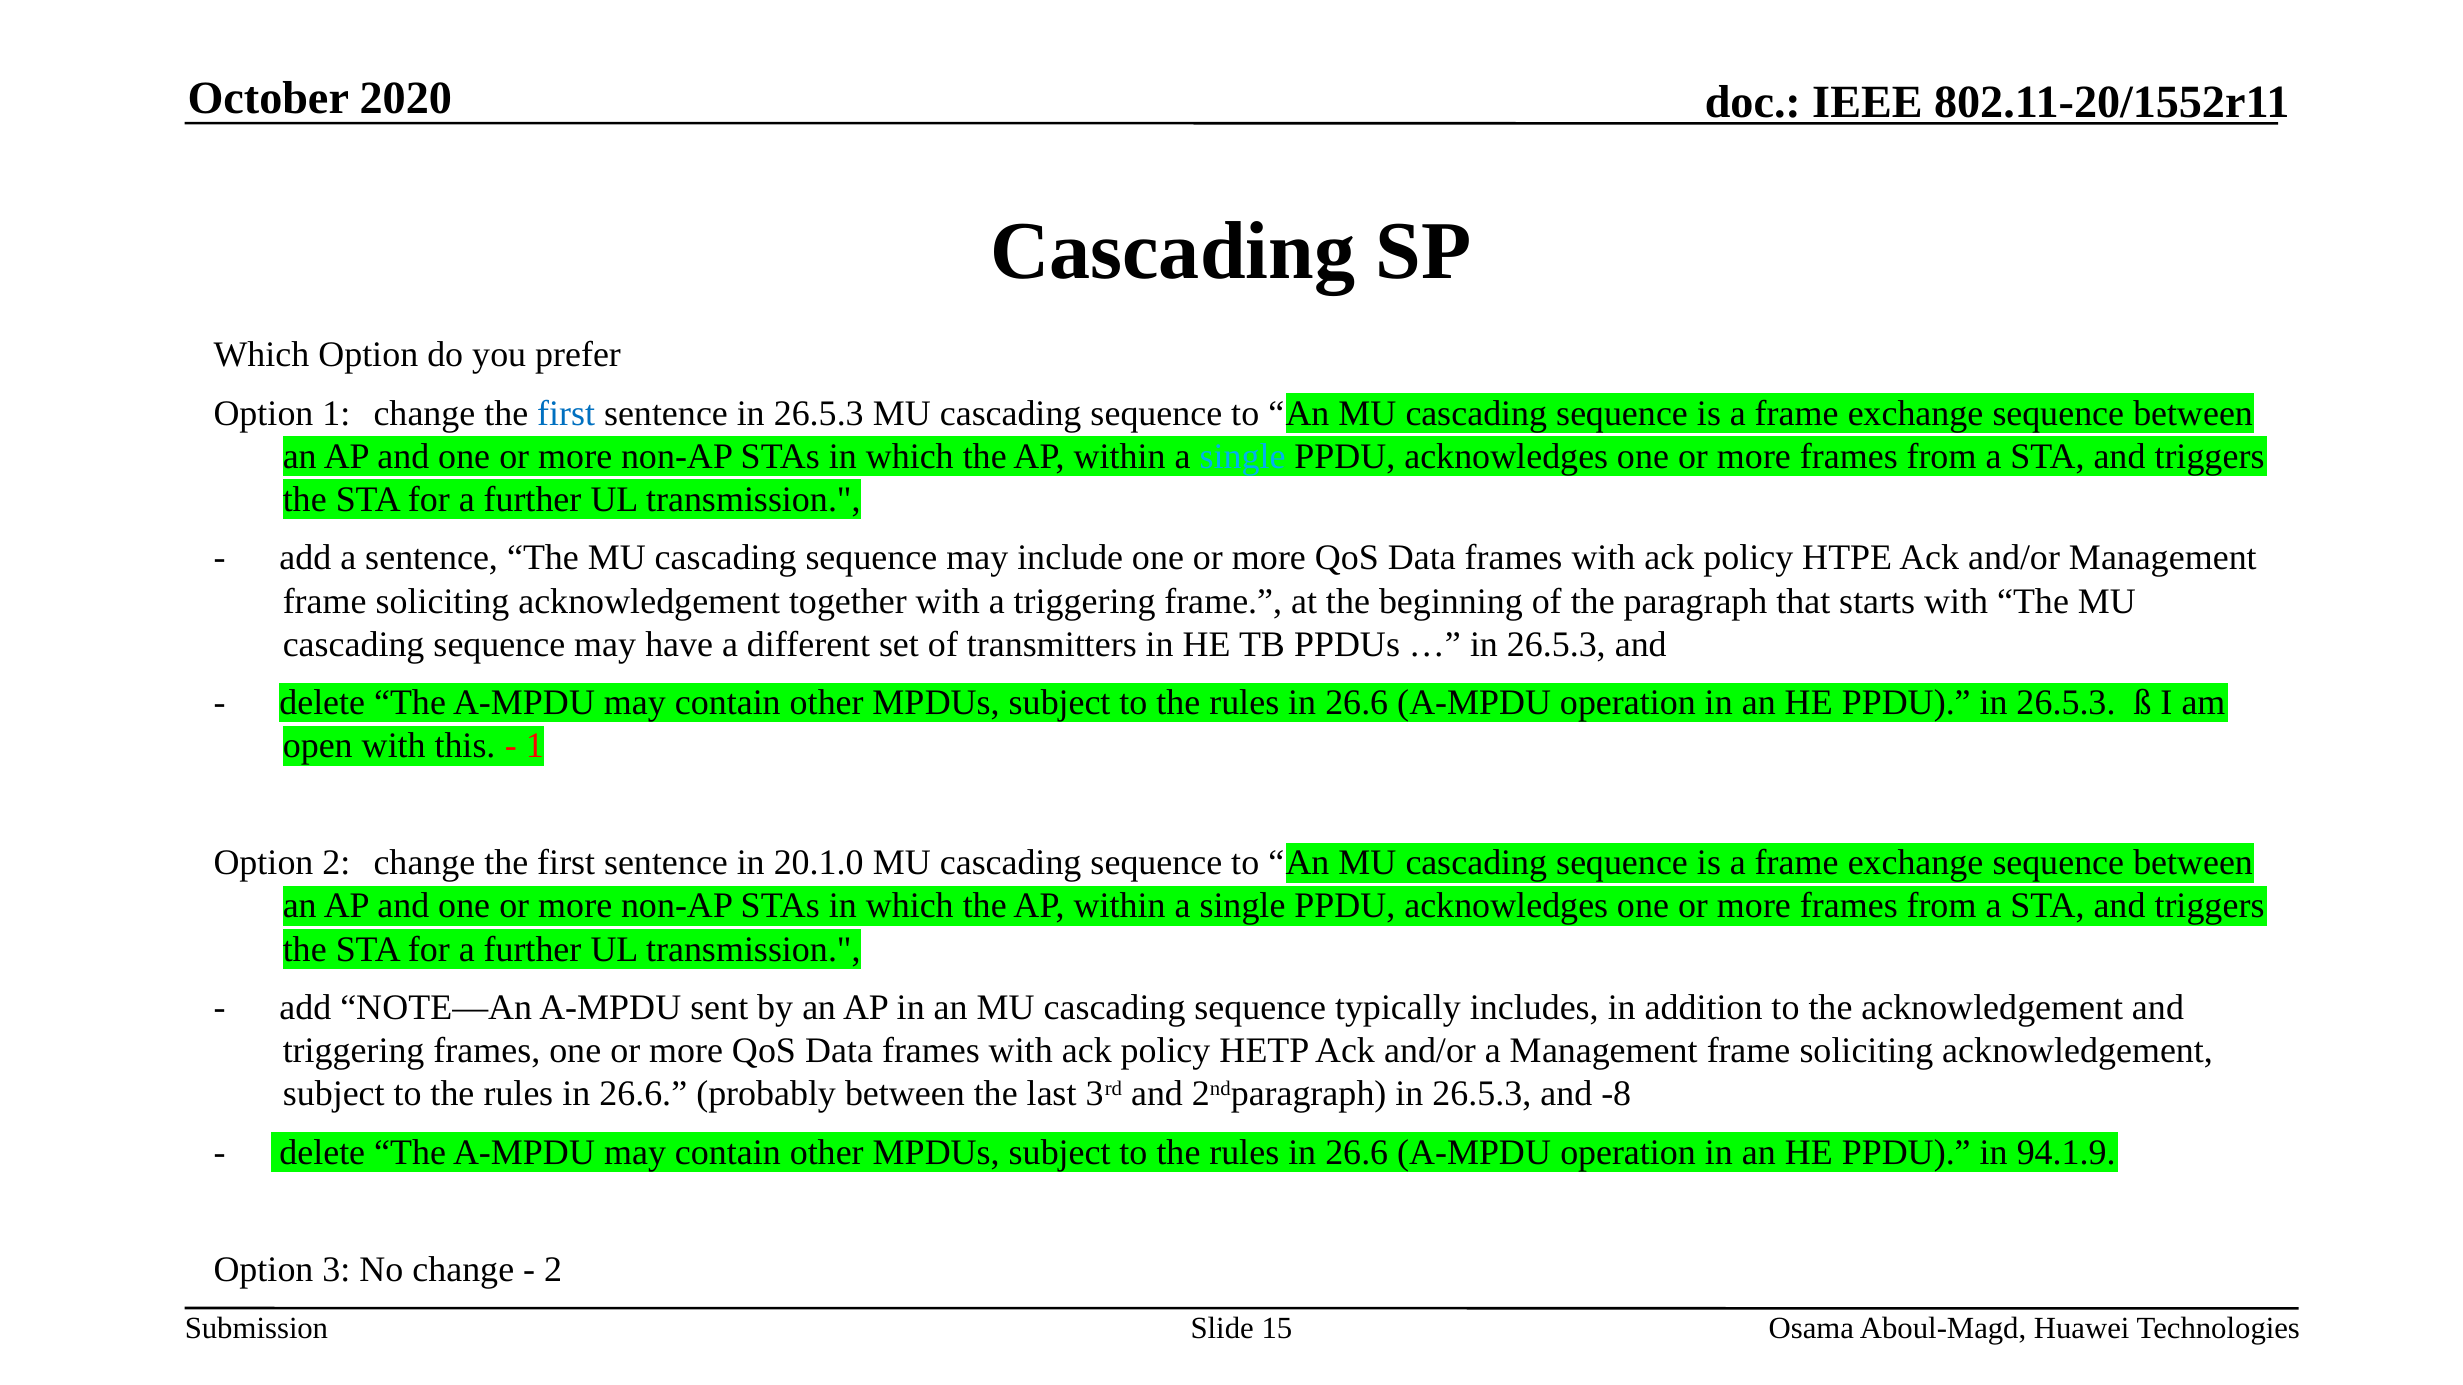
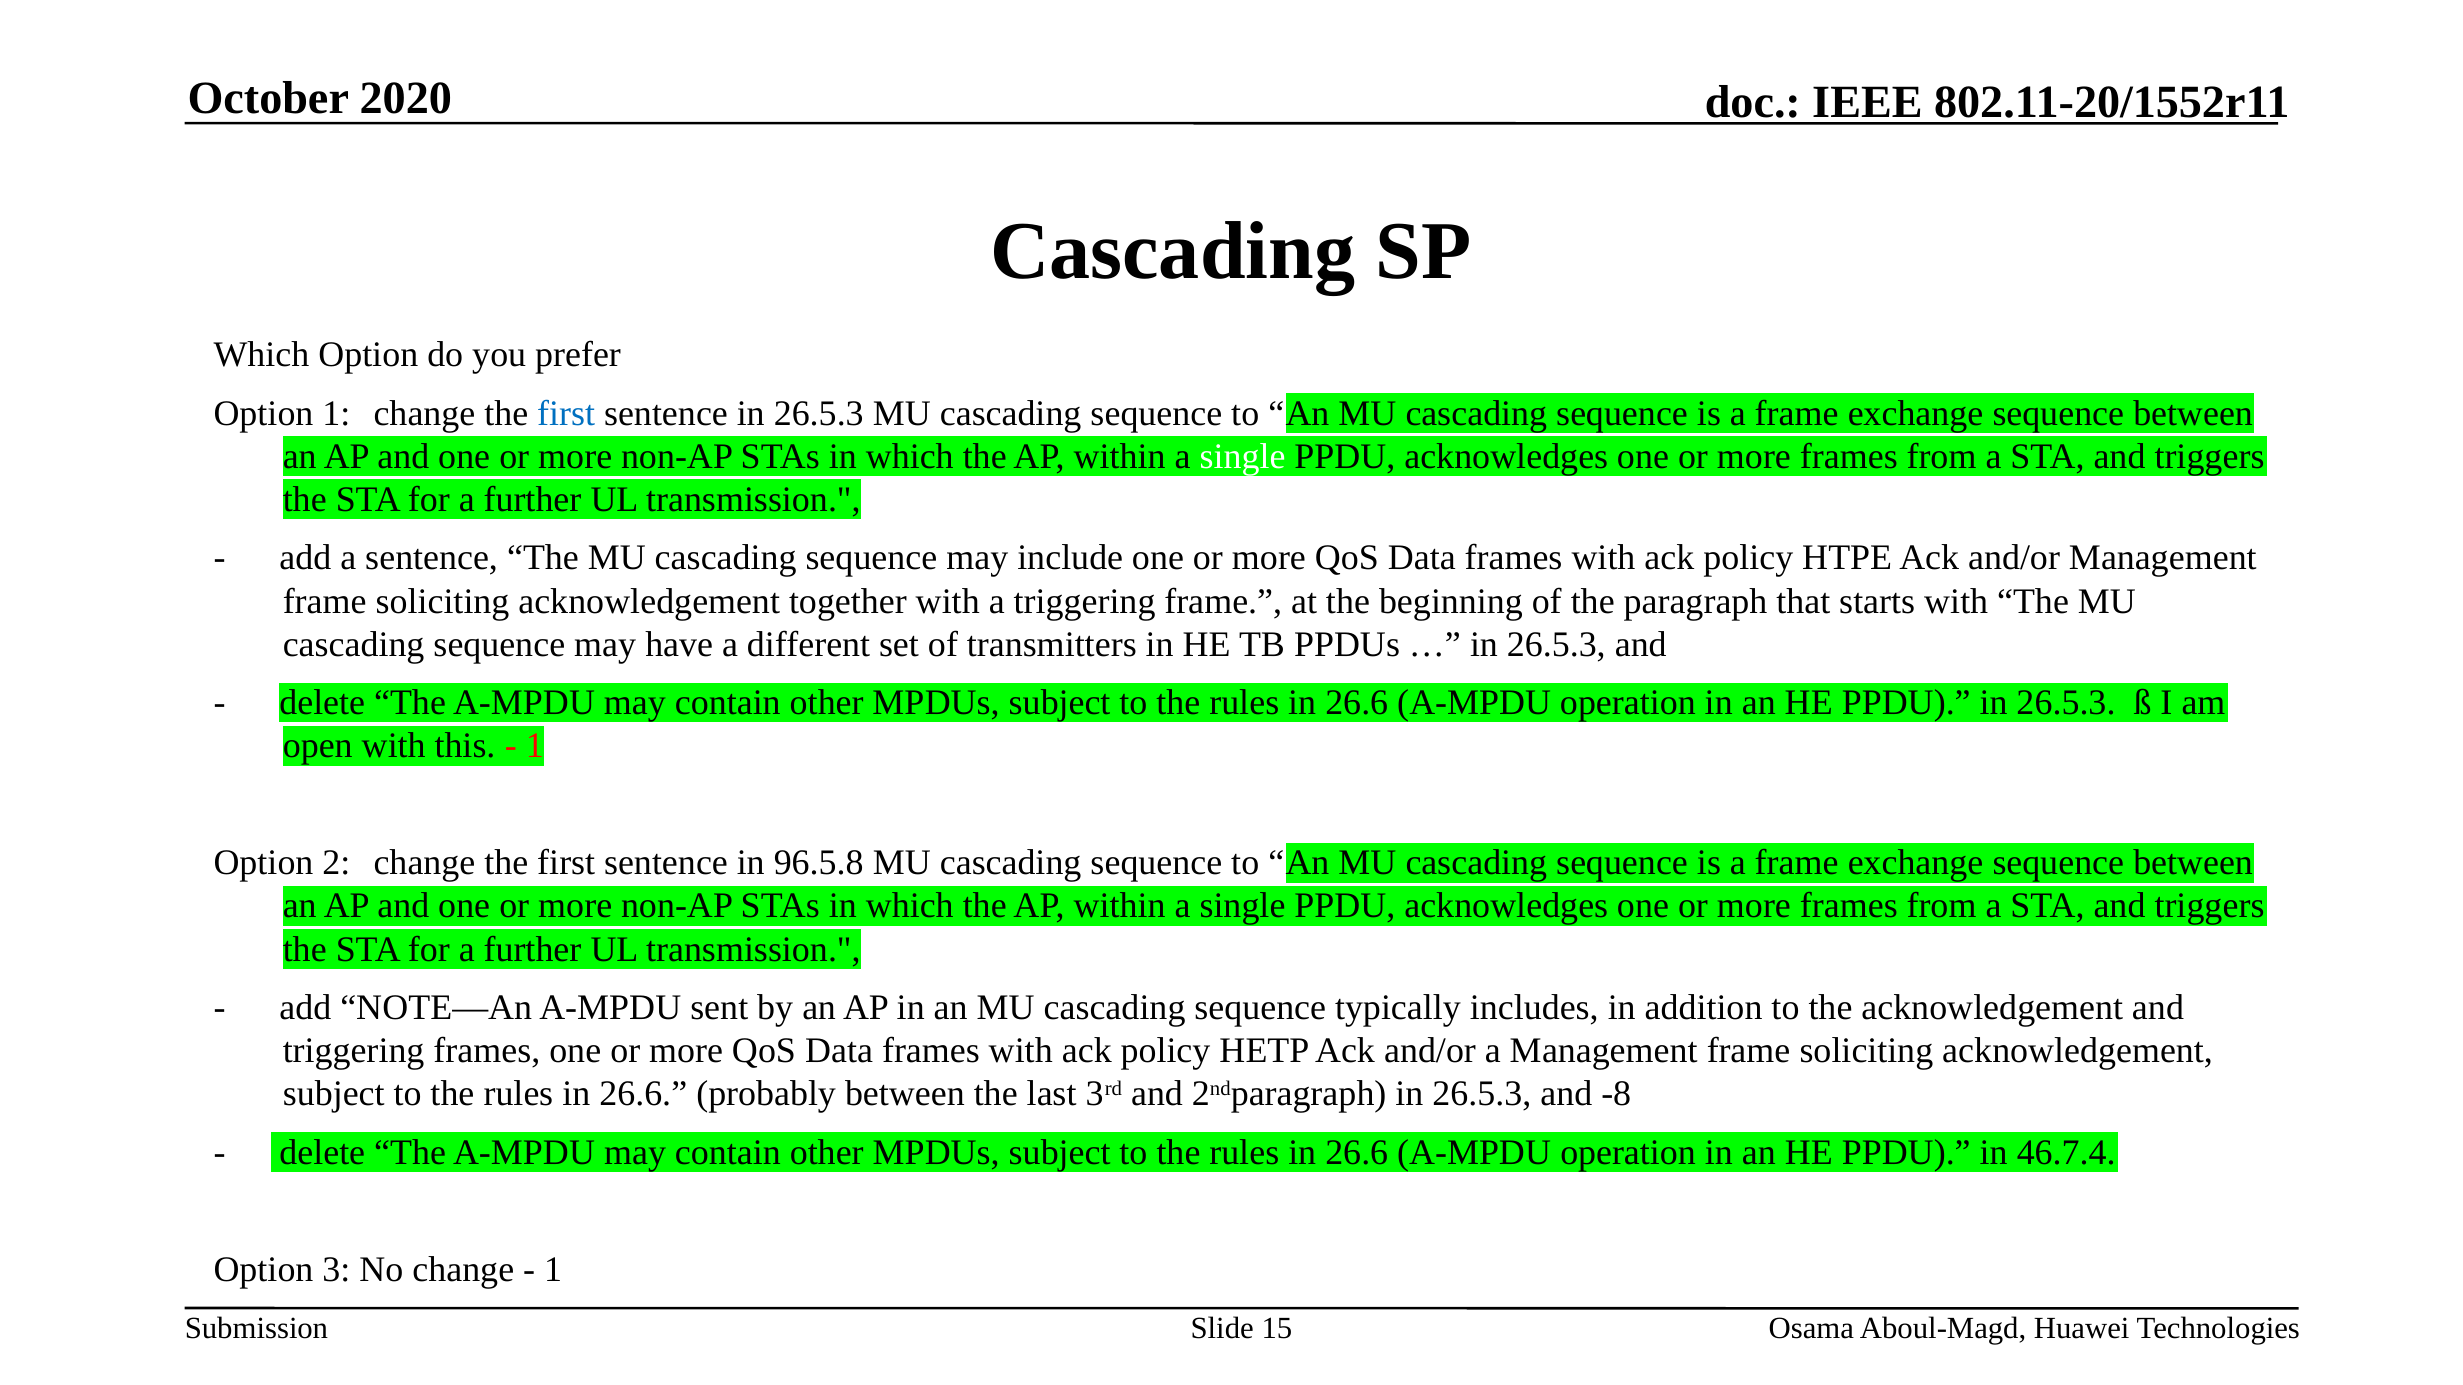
single at (1242, 457) colour: light blue -> white
20.1.0: 20.1.0 -> 96.5.8
94.1.9: 94.1.9 -> 46.7.4
2 at (553, 1270): 2 -> 1
